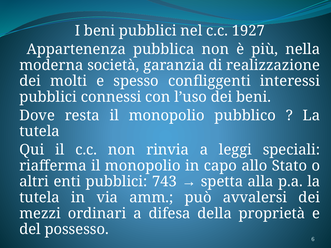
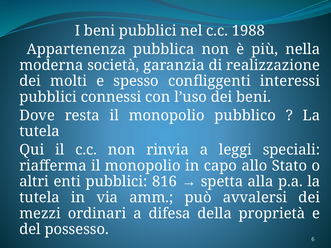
1927: 1927 -> 1988
743: 743 -> 816
